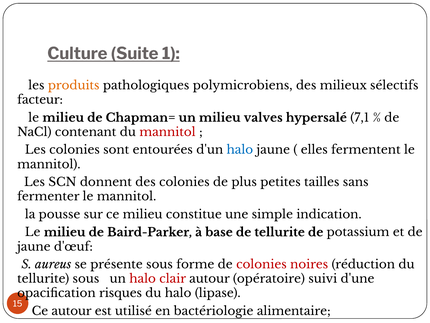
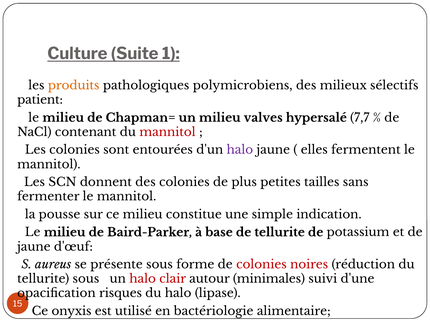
facteur: facteur -> patient
7,1: 7,1 -> 7,7
halo at (240, 150) colour: blue -> purple
opératoire: opératoire -> minimales
Ce autour: autour -> onyxis
